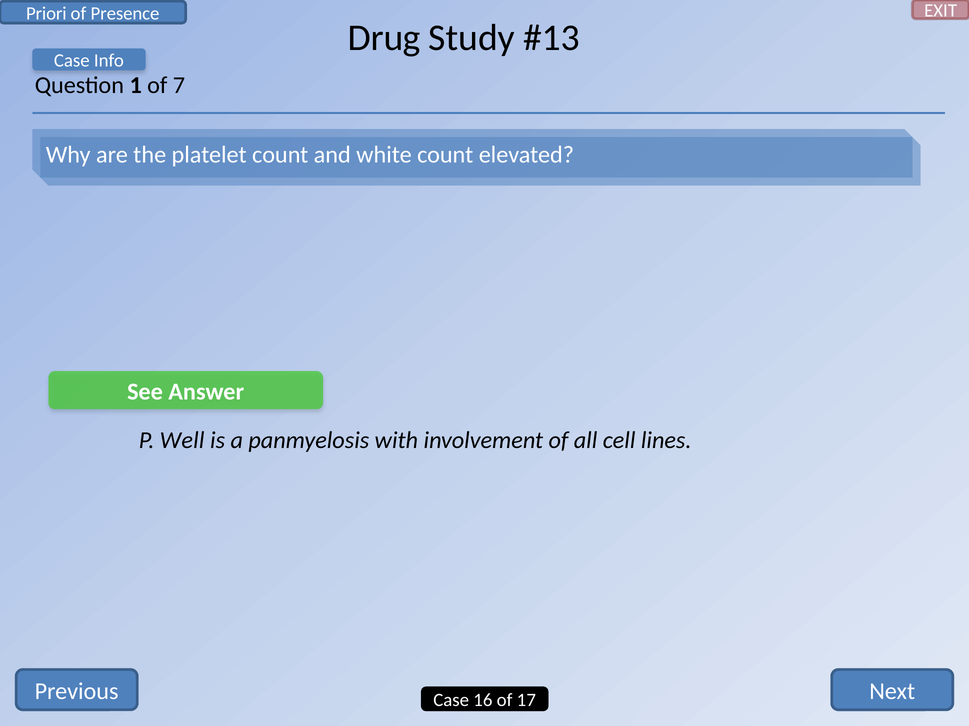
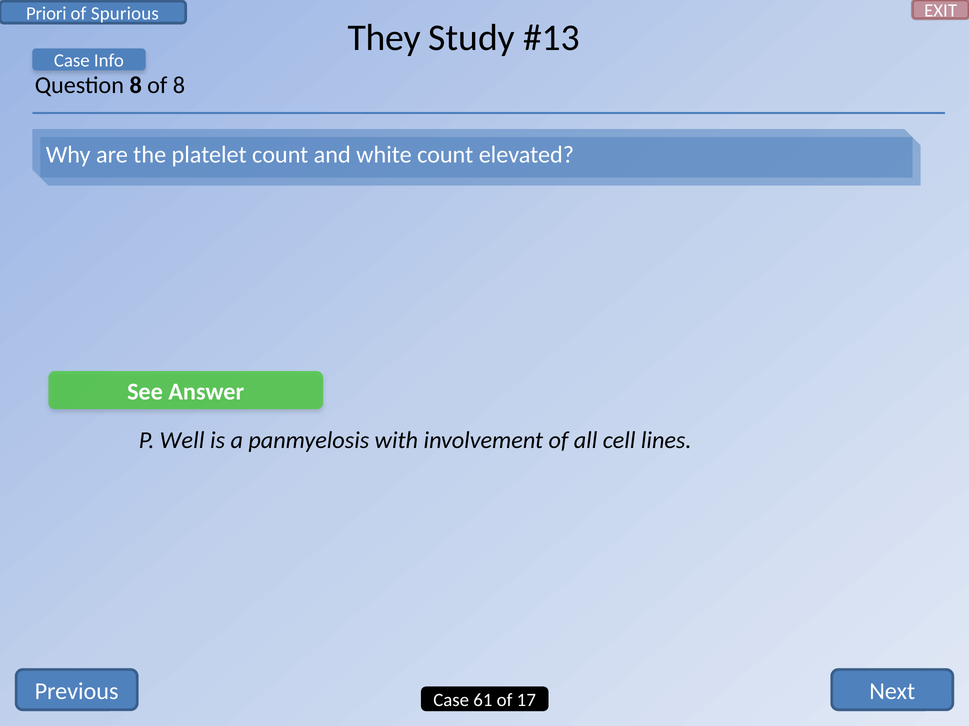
Presence: Presence -> Spurious
Drug: Drug -> They
Question 1: 1 -> 8
of 7: 7 -> 8
16: 16 -> 61
